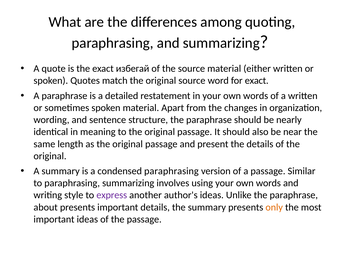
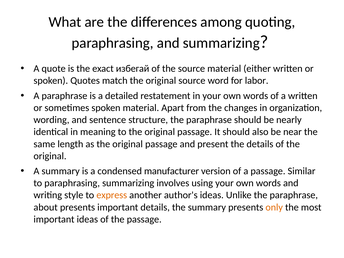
for exact: exact -> labor
condensed paraphrasing: paraphrasing -> manufacturer
express colour: purple -> orange
